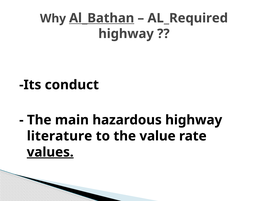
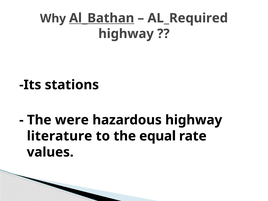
conduct: conduct -> stations
main: main -> were
value: value -> equal
values underline: present -> none
